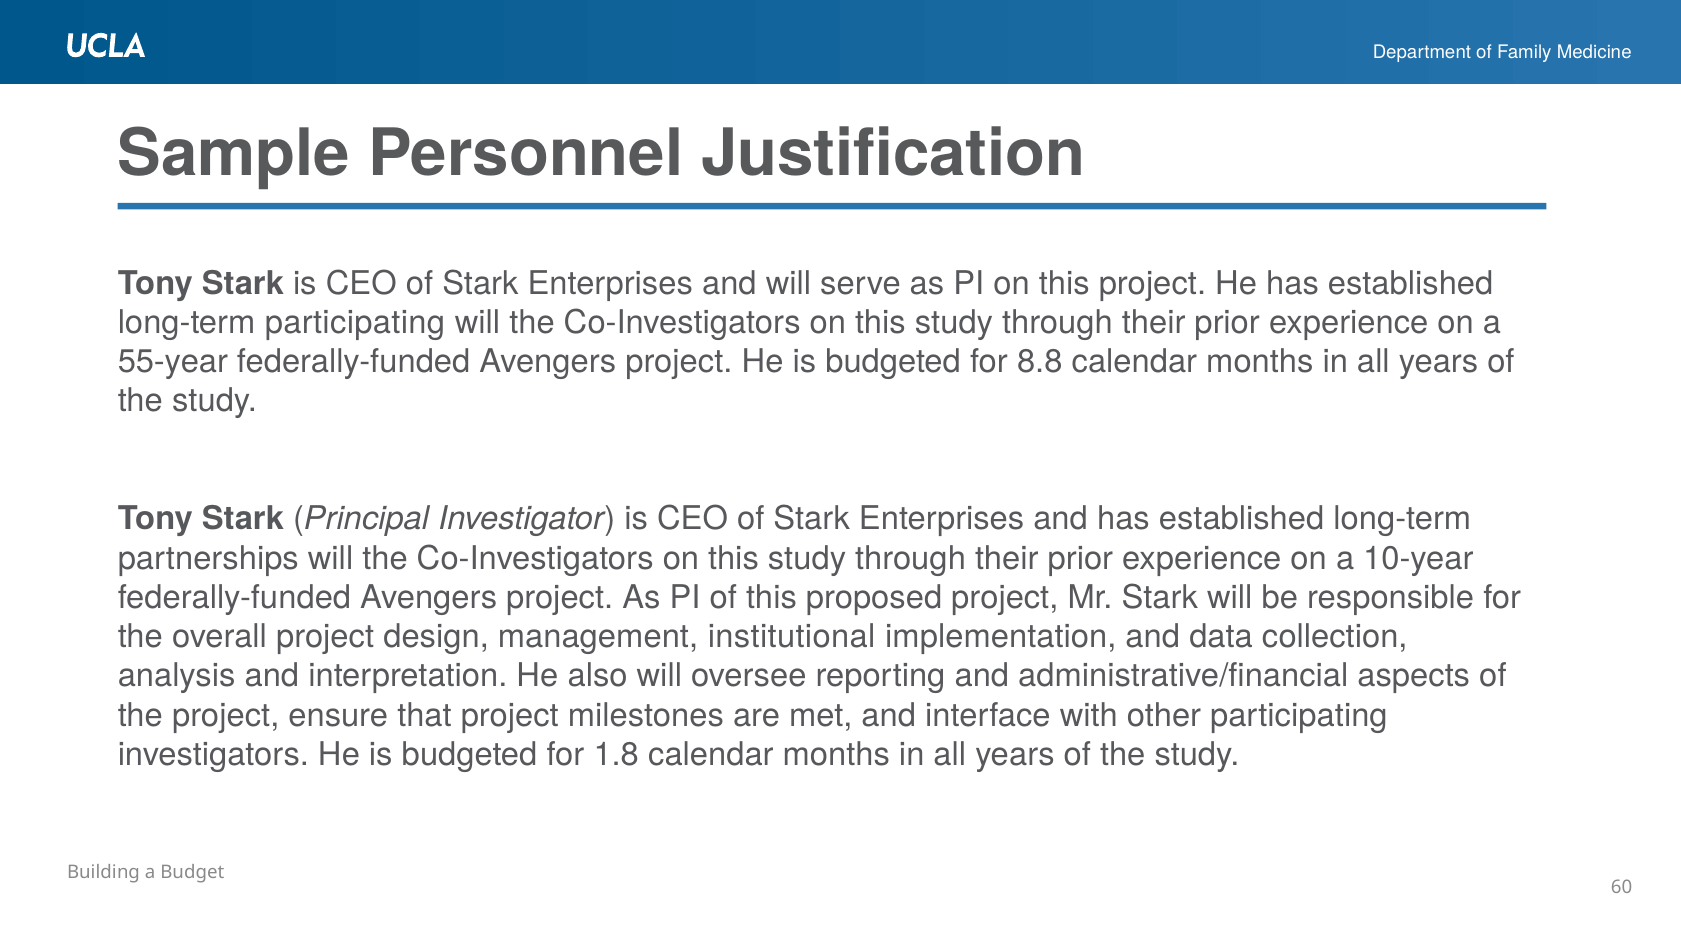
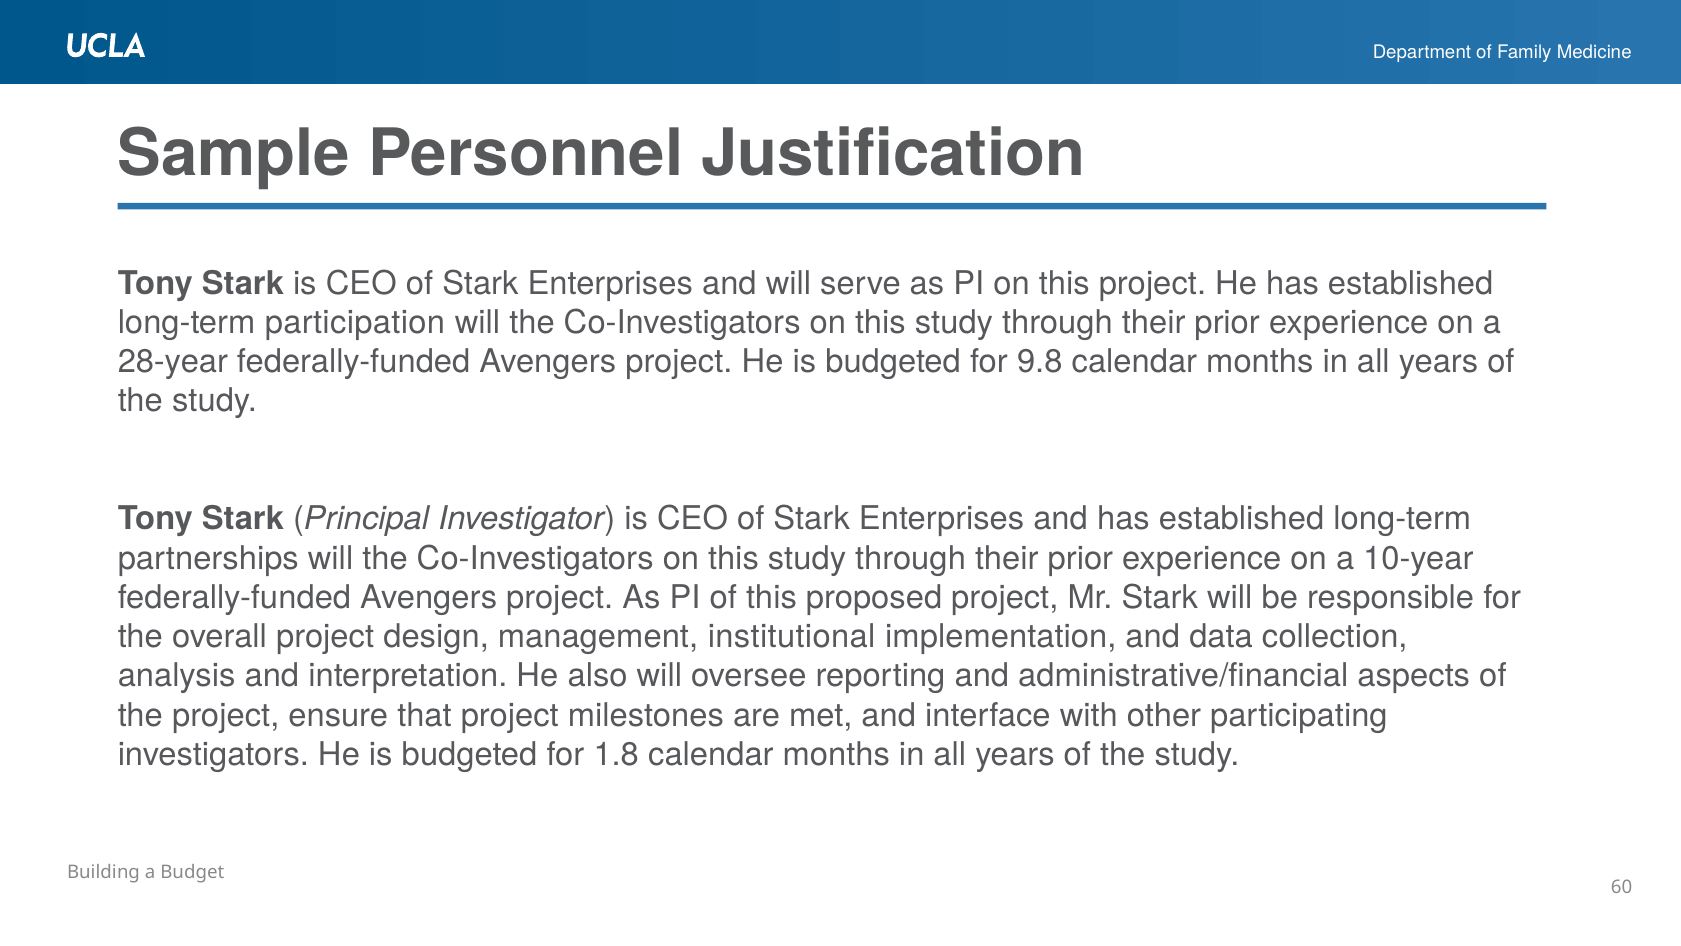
long-term participating: participating -> participation
55-year: 55-year -> 28-year
8.8: 8.8 -> 9.8
